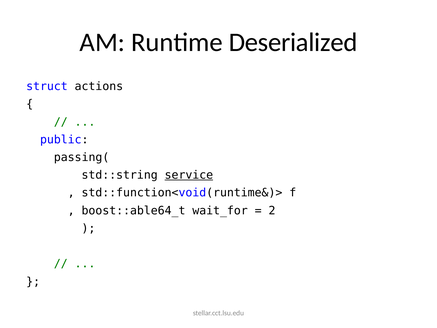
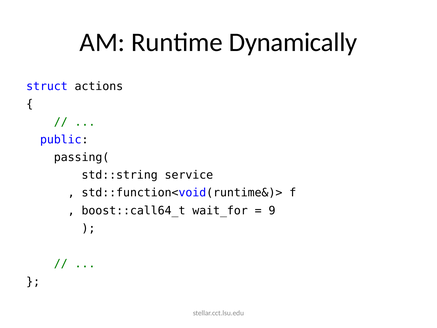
Deserialized: Deserialized -> Dynamically
service underline: present -> none
boost::able64_t: boost::able64_t -> boost::call64_t
2: 2 -> 9
